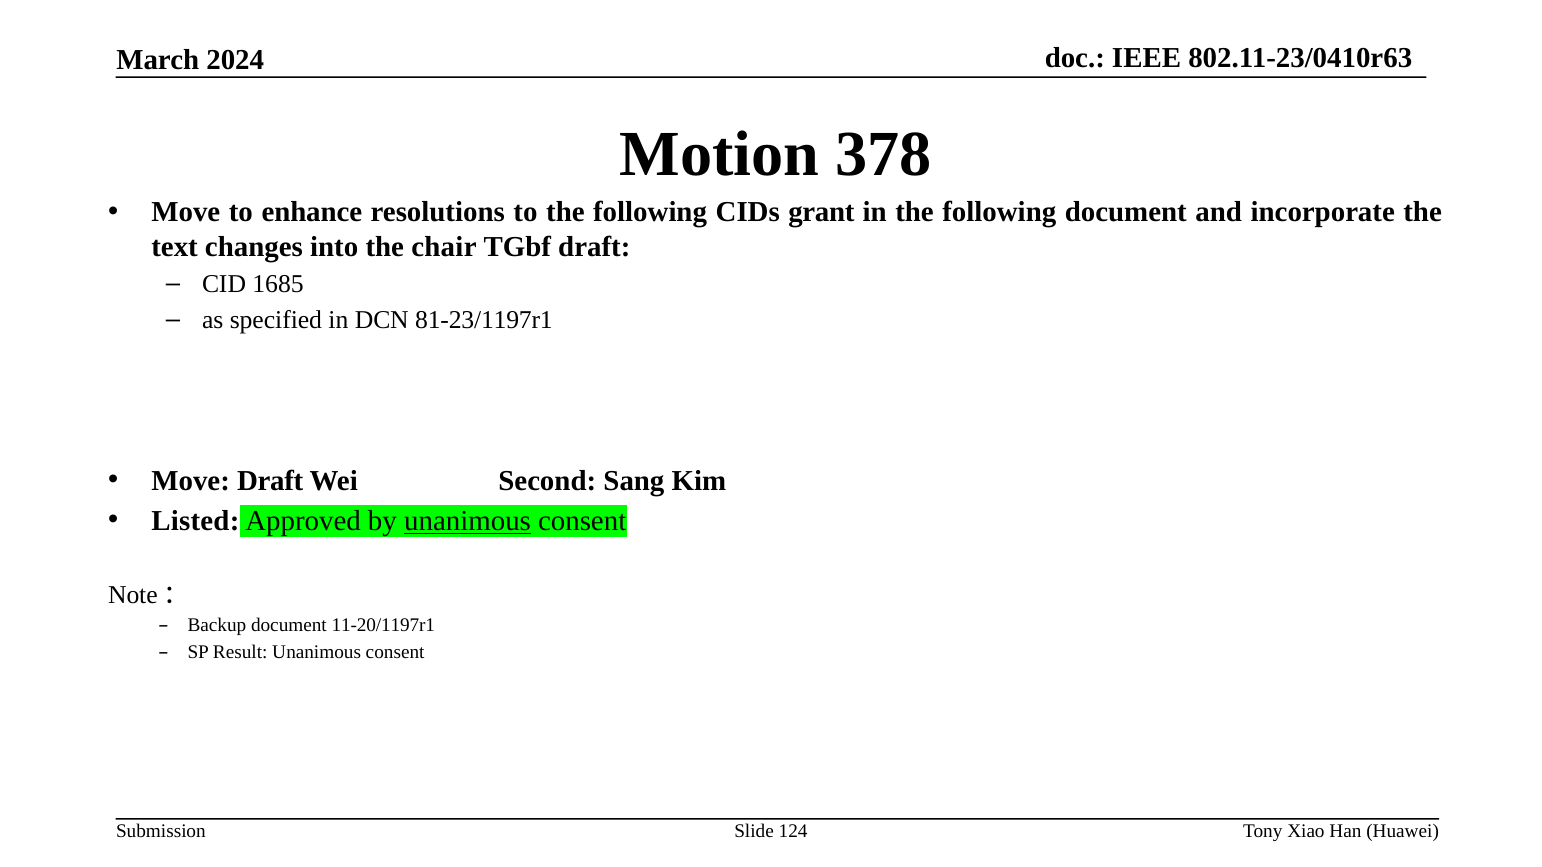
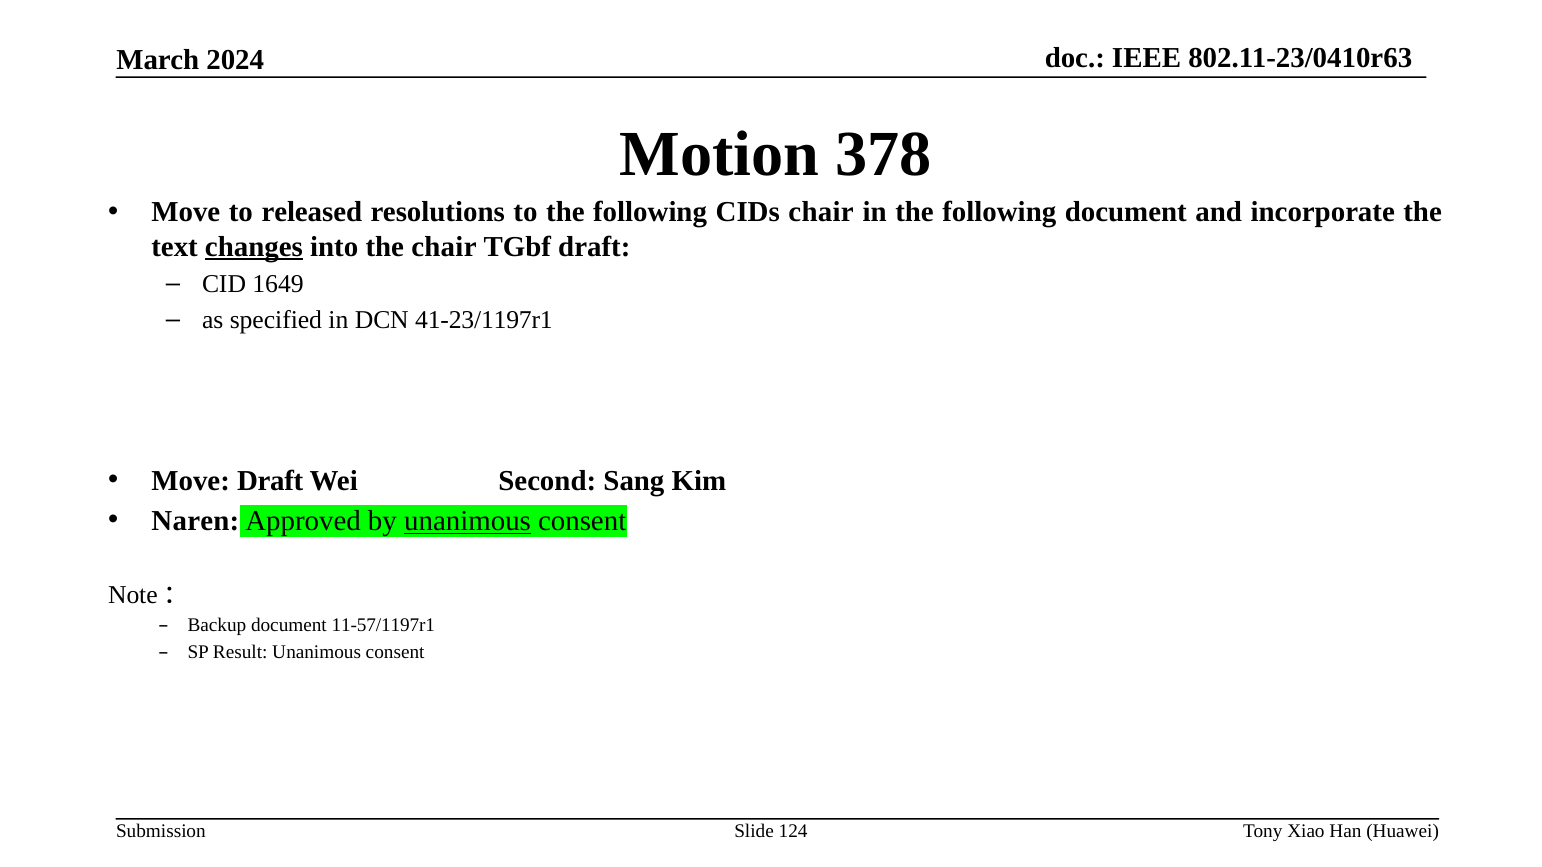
enhance: enhance -> released
CIDs grant: grant -> chair
changes underline: none -> present
1685: 1685 -> 1649
81-23/1197r1: 81-23/1197r1 -> 41-23/1197r1
Listed: Listed -> Naren
11-20/1197r1: 11-20/1197r1 -> 11-57/1197r1
